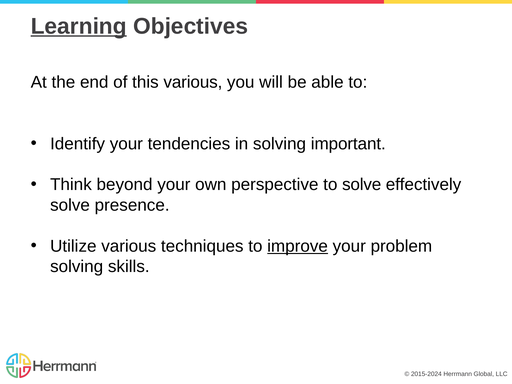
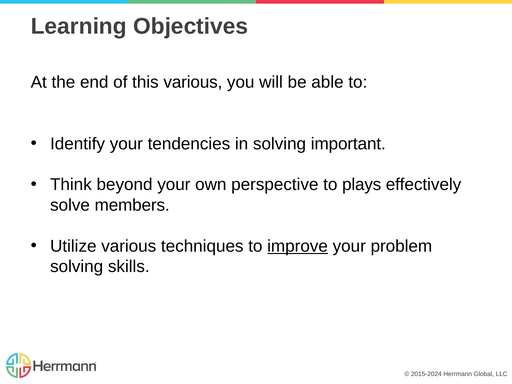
Learning underline: present -> none
to solve: solve -> plays
presence: presence -> members
